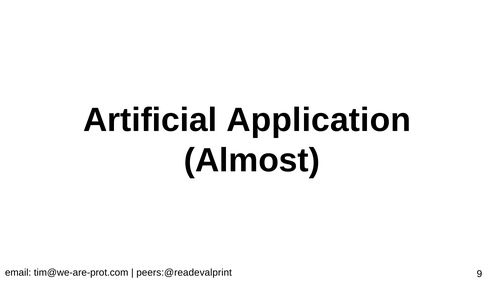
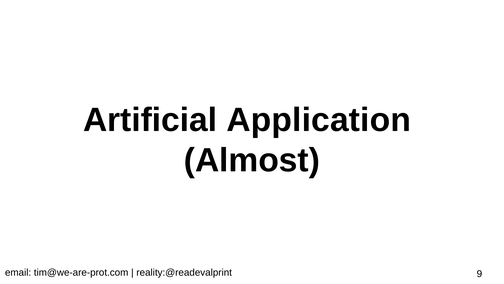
peers:@readevalprint: peers:@readevalprint -> reality:@readevalprint
